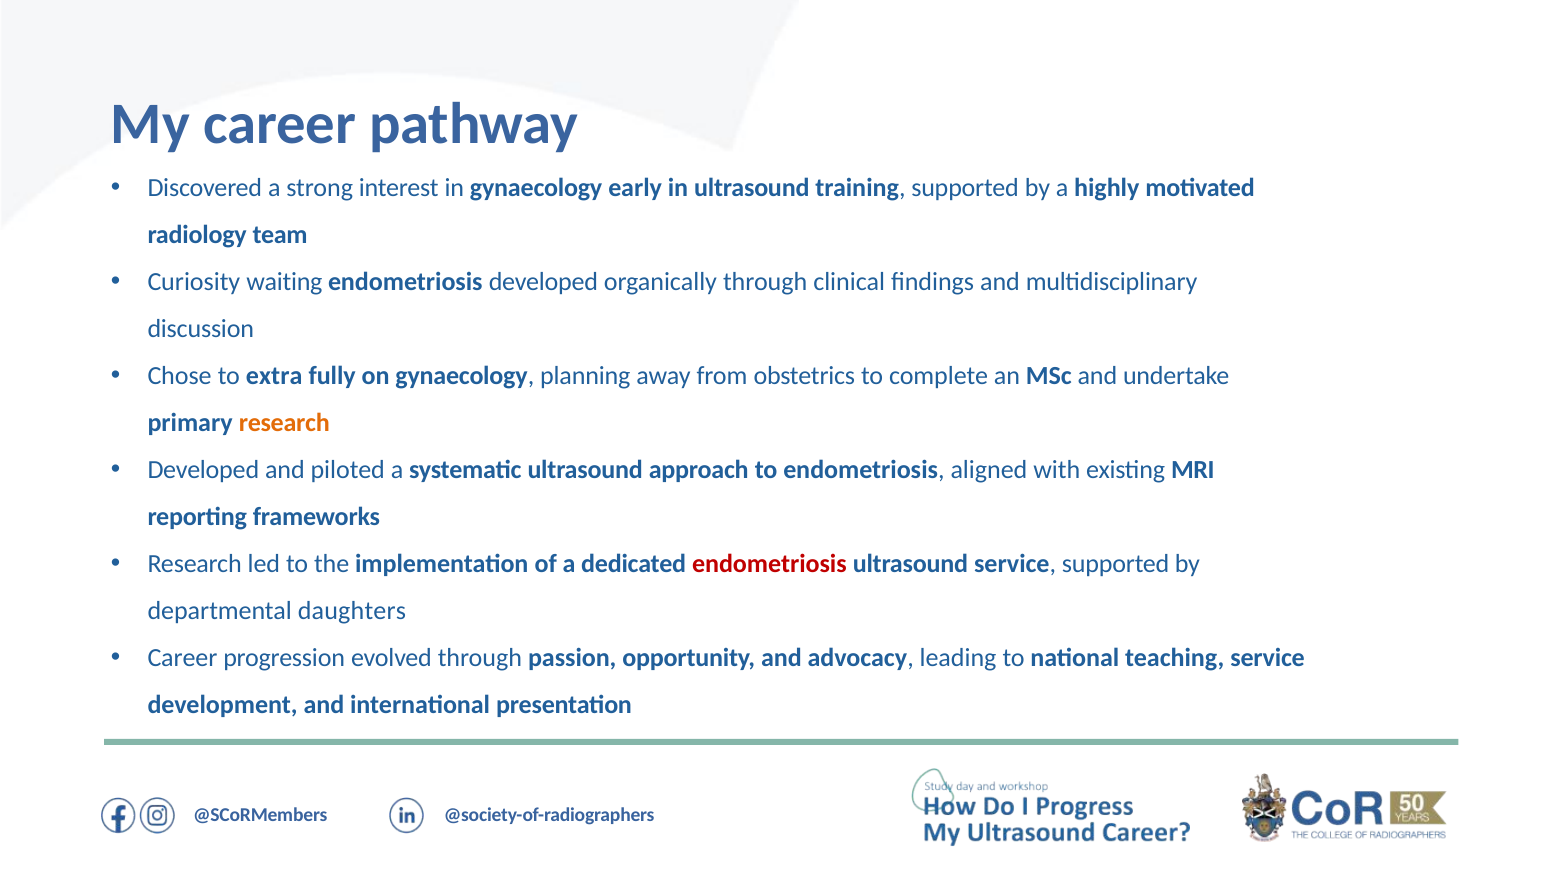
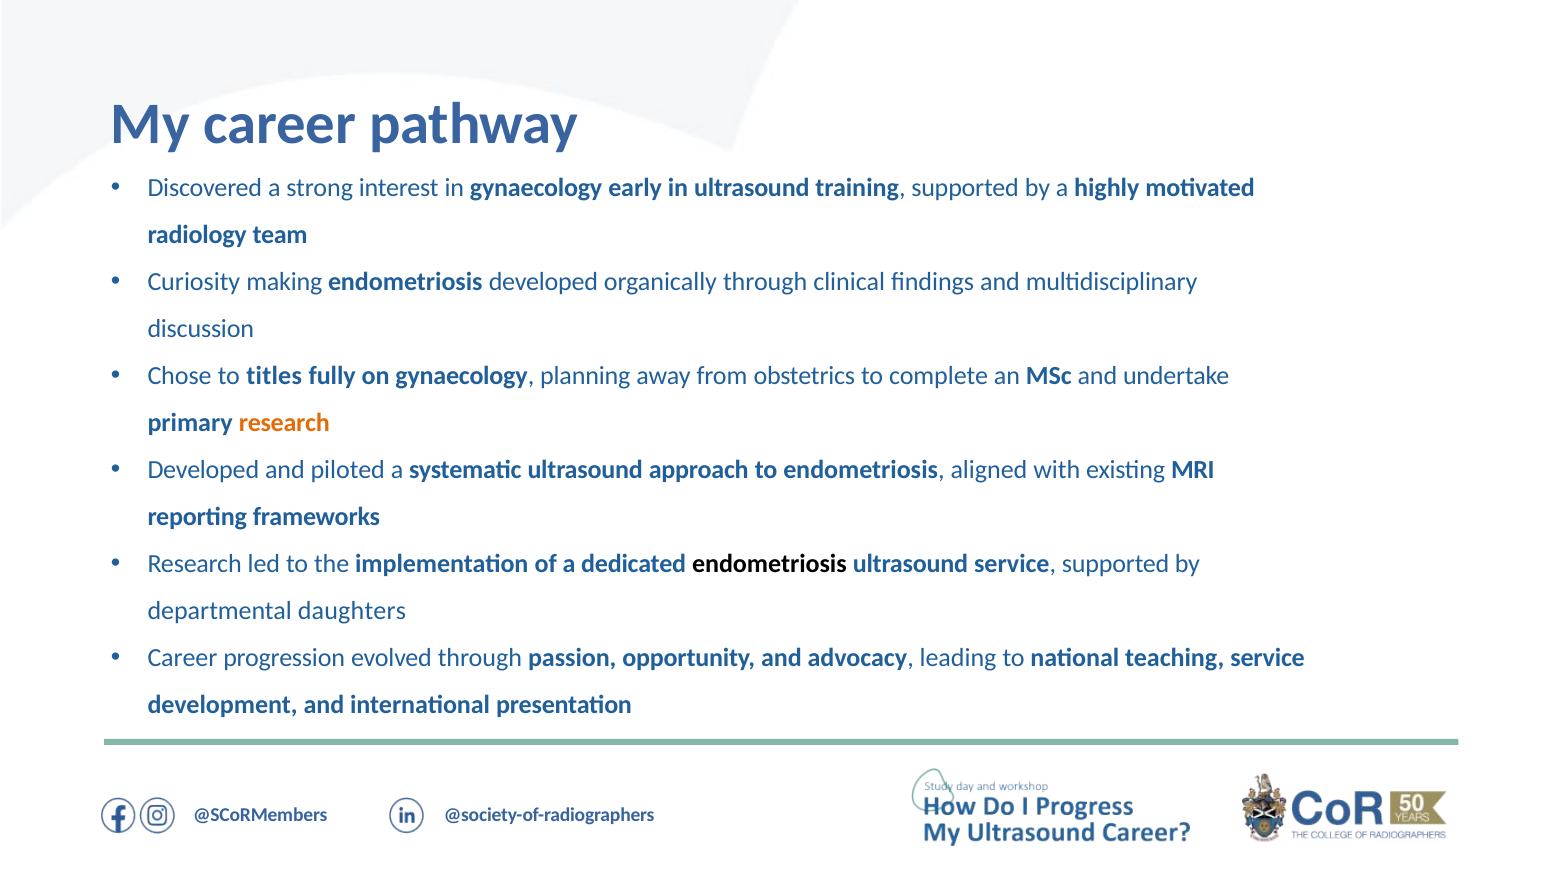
waiting: waiting -> making
extra: extra -> titles
endometriosis at (769, 564) colour: red -> black
